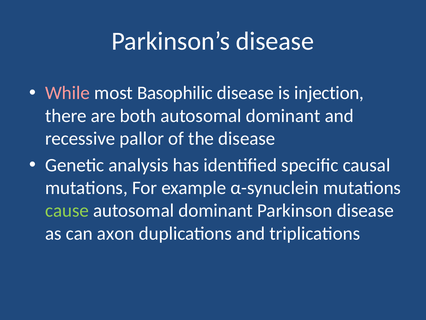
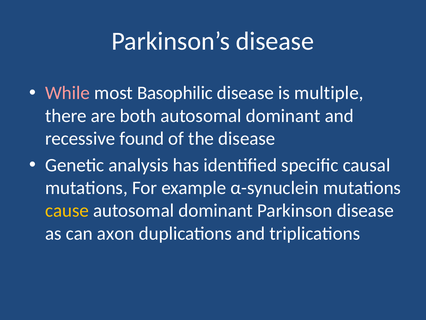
injection: injection -> multiple
pallor: pallor -> found
cause colour: light green -> yellow
